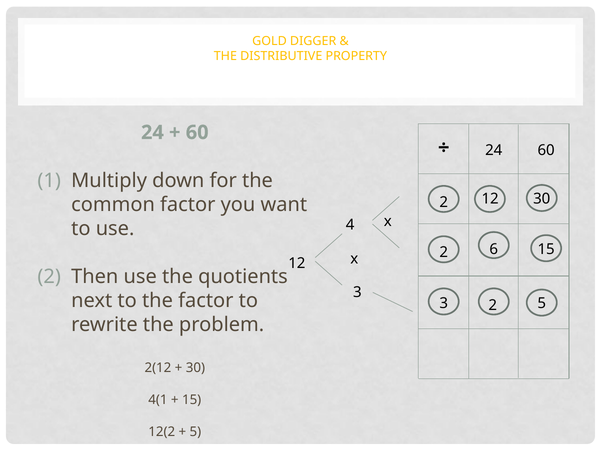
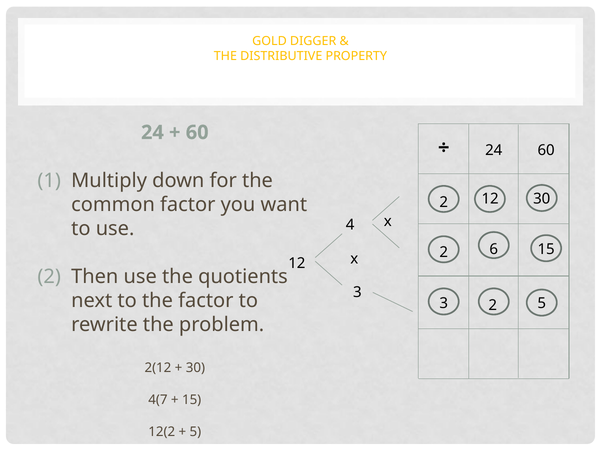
4(1: 4(1 -> 4(7
